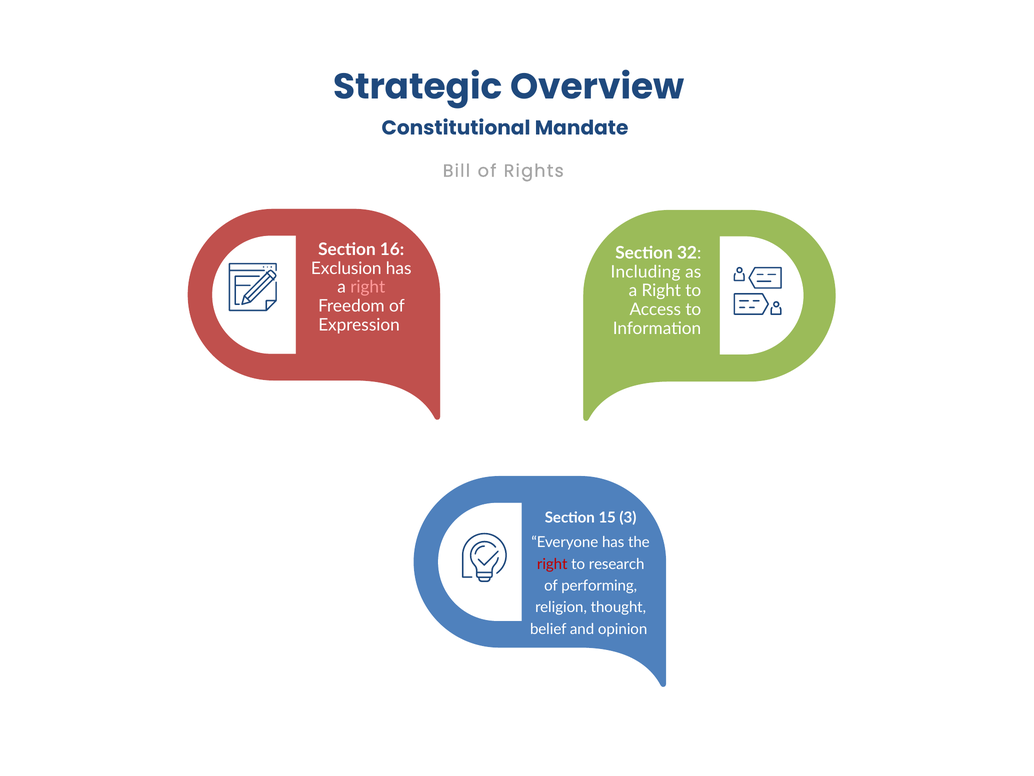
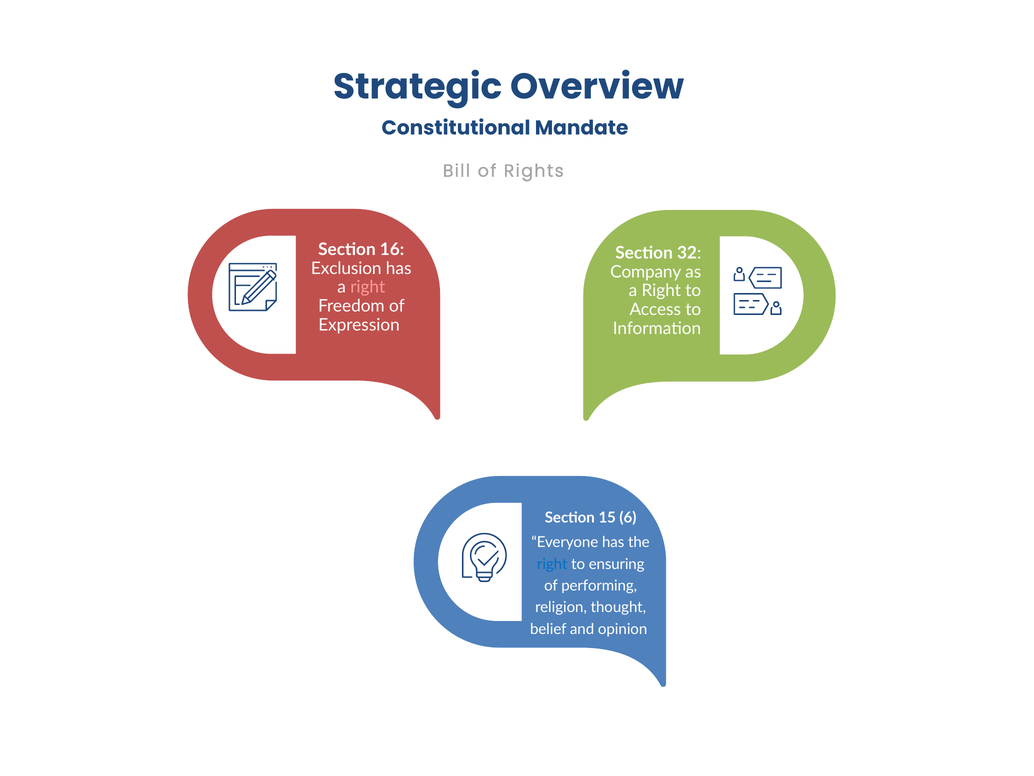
Including: Including -> Company
3: 3 -> 6
right at (552, 564) colour: red -> blue
research: research -> ensuring
